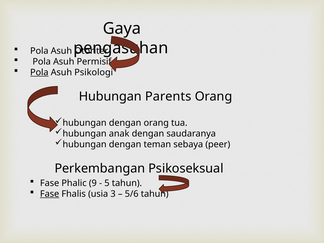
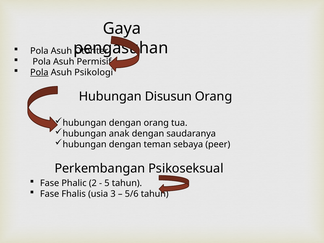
Parents: Parents -> Disusun
9: 9 -> 2
Fase at (50, 194) underline: present -> none
